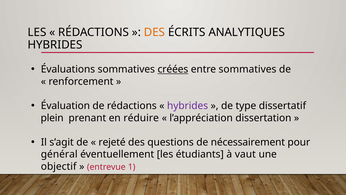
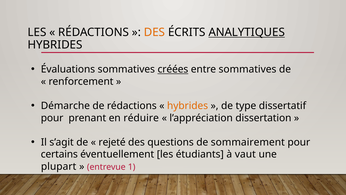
ANALYTIQUES underline: none -> present
Évaluation: Évaluation -> Démarche
hybrides at (188, 106) colour: purple -> orange
plein at (52, 118): plein -> pour
nécessairement: nécessairement -> sommairement
général: général -> certains
objectif: objectif -> plupart
